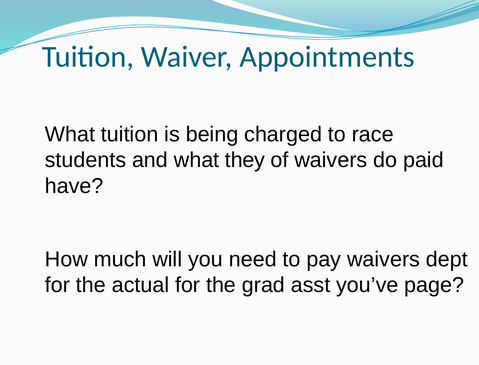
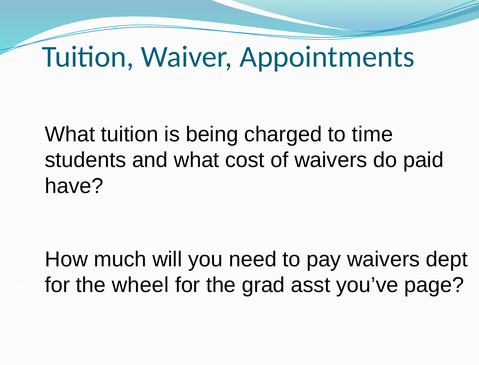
race: race -> time
they: they -> cost
actual: actual -> wheel
